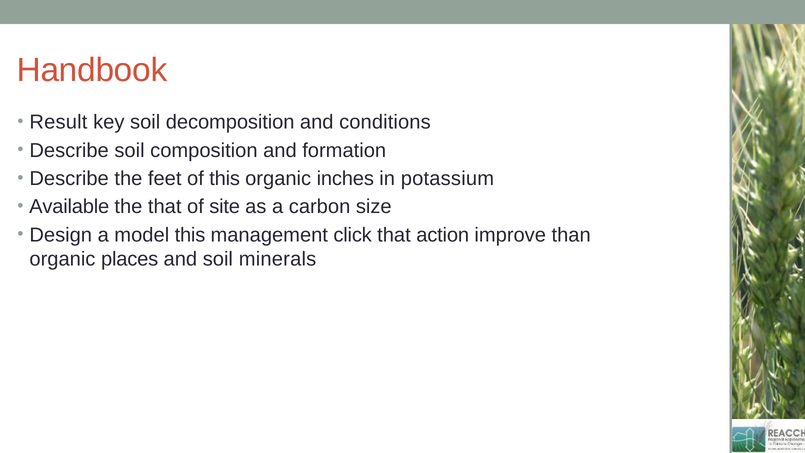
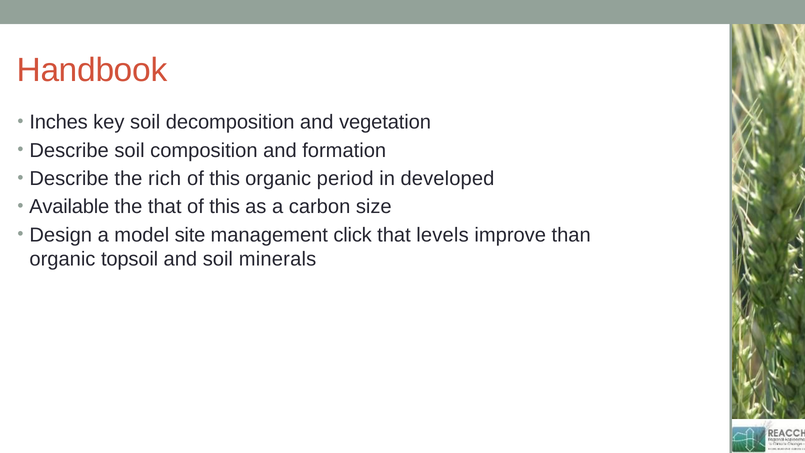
Result: Result -> Inches
conditions: conditions -> vegetation
feet: feet -> rich
inches: inches -> period
potassium: potassium -> developed
site at (225, 207): site -> this
model this: this -> site
action: action -> levels
places: places -> topsoil
